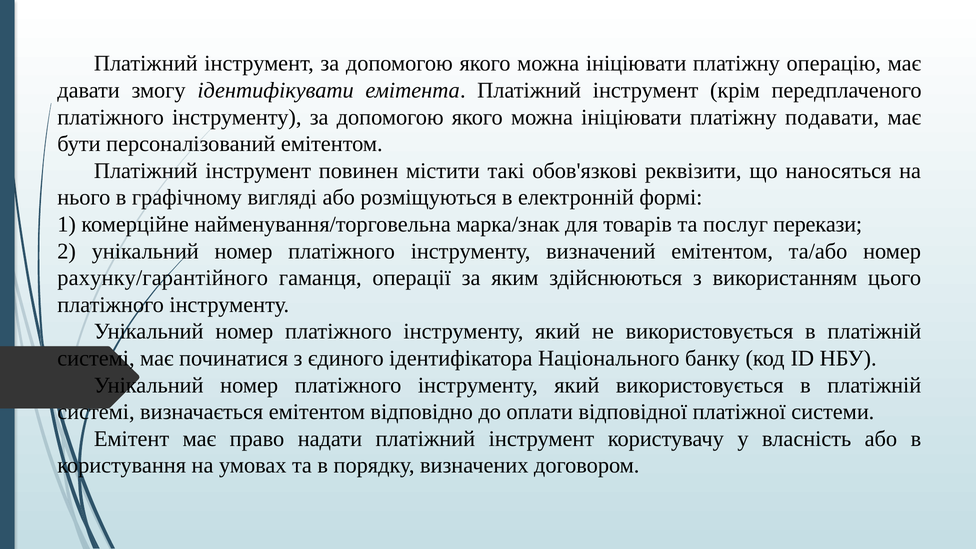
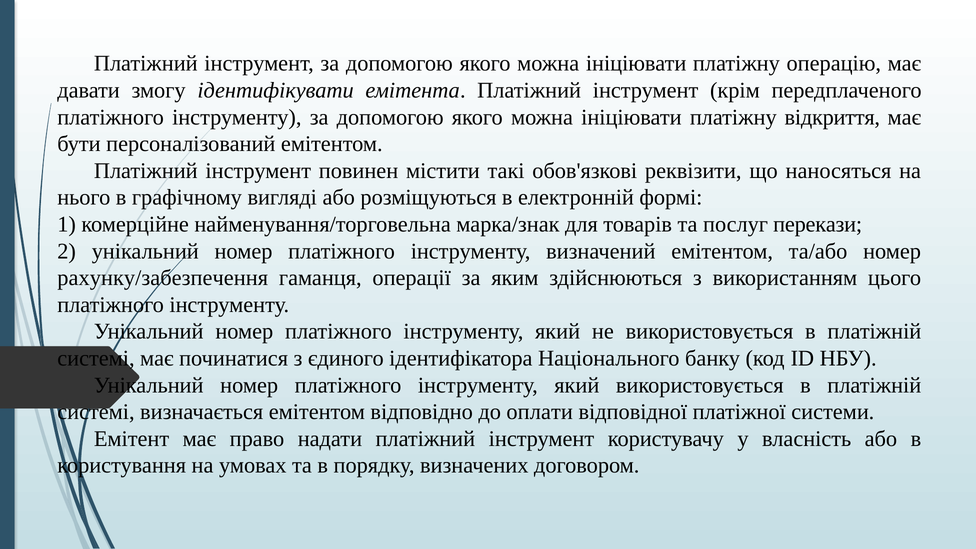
подавати: подавати -> відкриття
рахунку/гарантійного: рахунку/гарантійного -> рахунку/забезпечення
